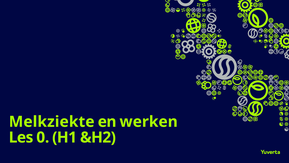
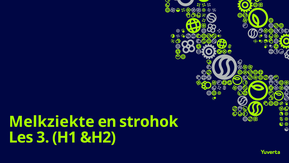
werken: werken -> strohok
0: 0 -> 3
